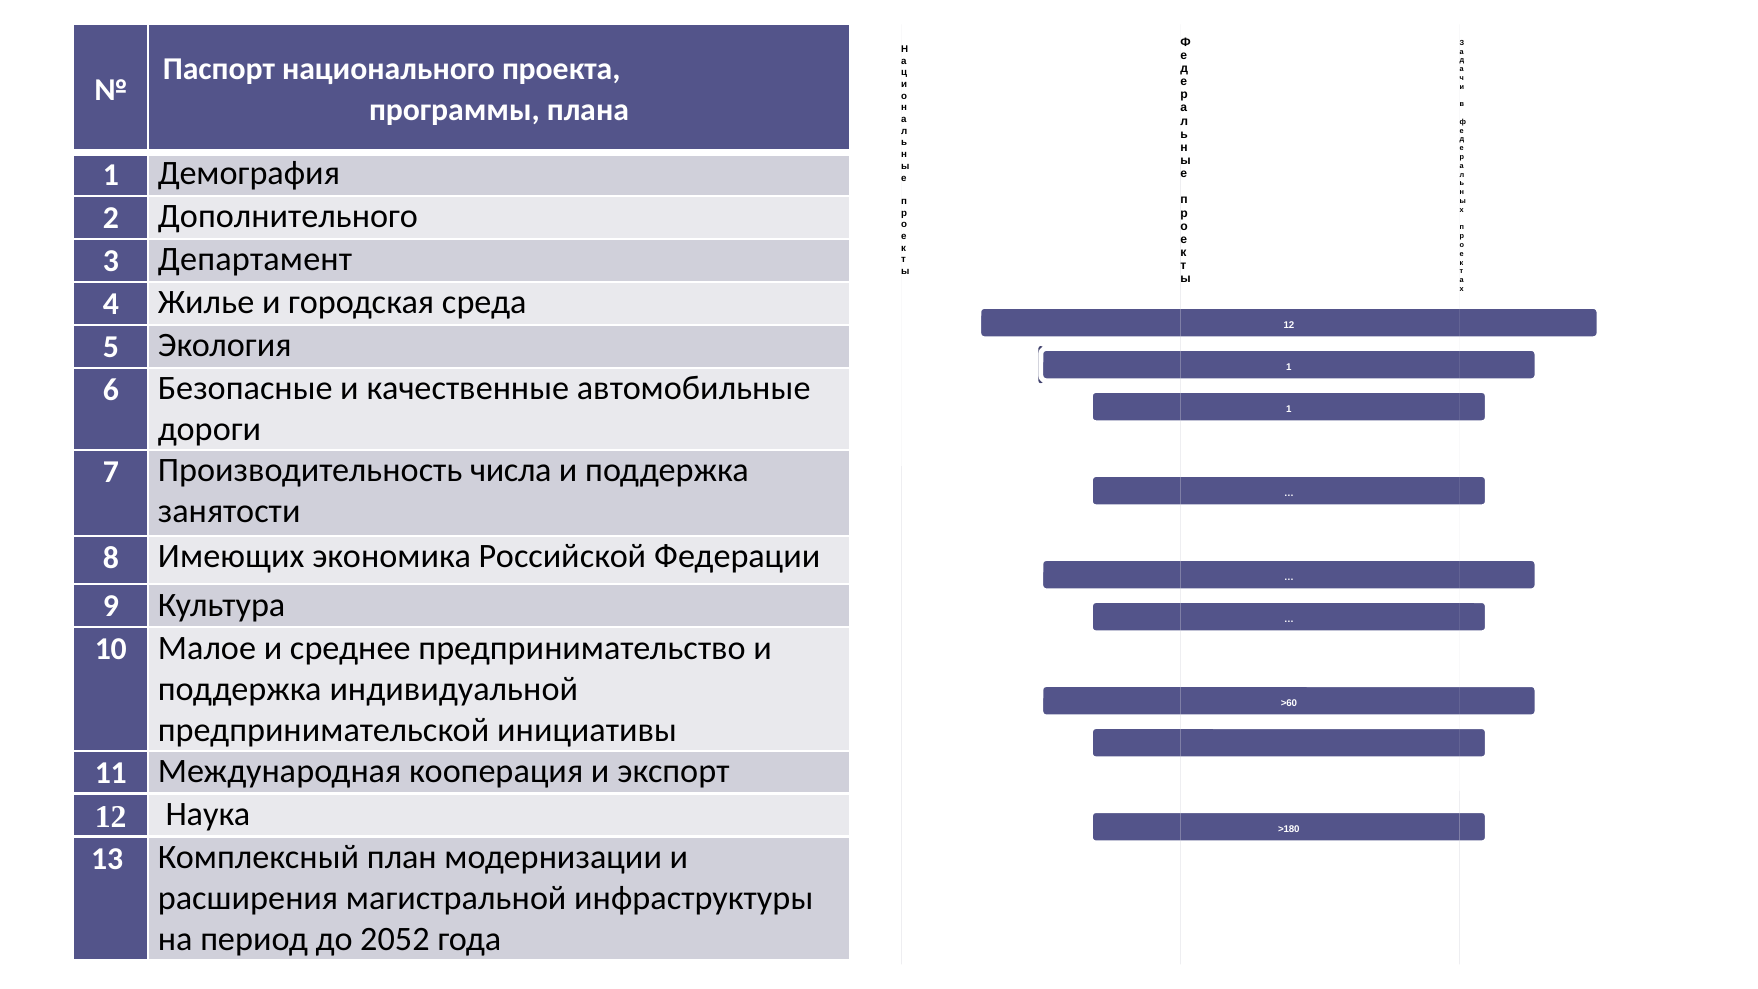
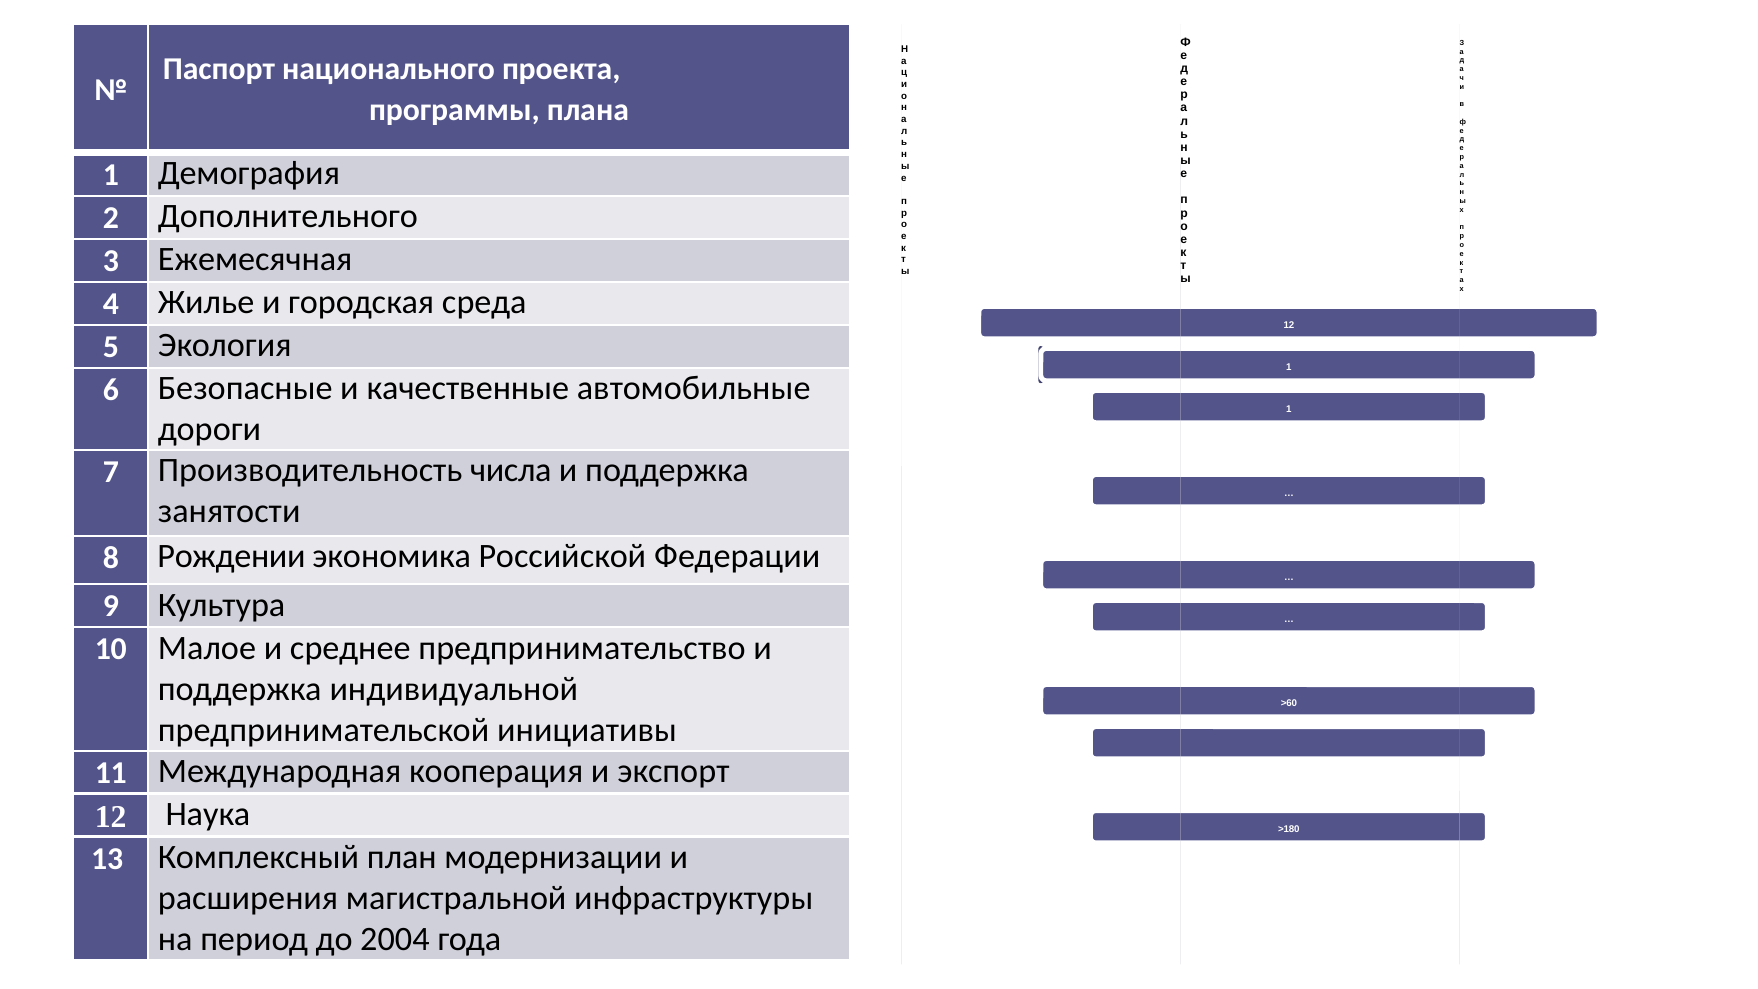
Департамент: Департамент -> Ежемесячная
Имеющих: Имеющих -> Рождении
2052: 2052 -> 2004
